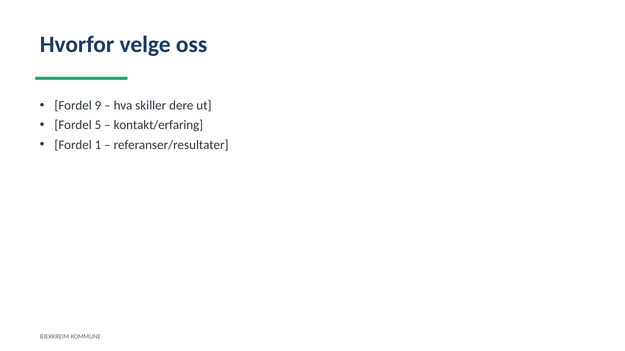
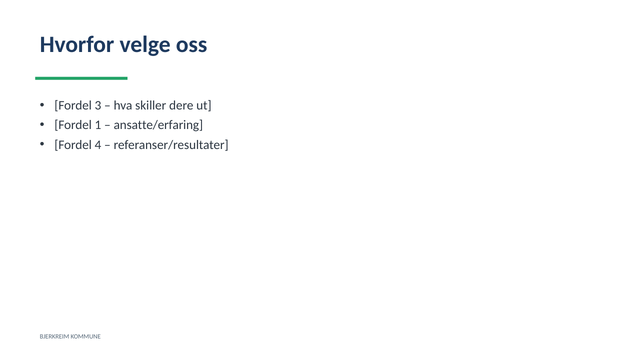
9: 9 -> 3
5: 5 -> 1
kontakt/erfaring: kontakt/erfaring -> ansatte/erfaring
1: 1 -> 4
